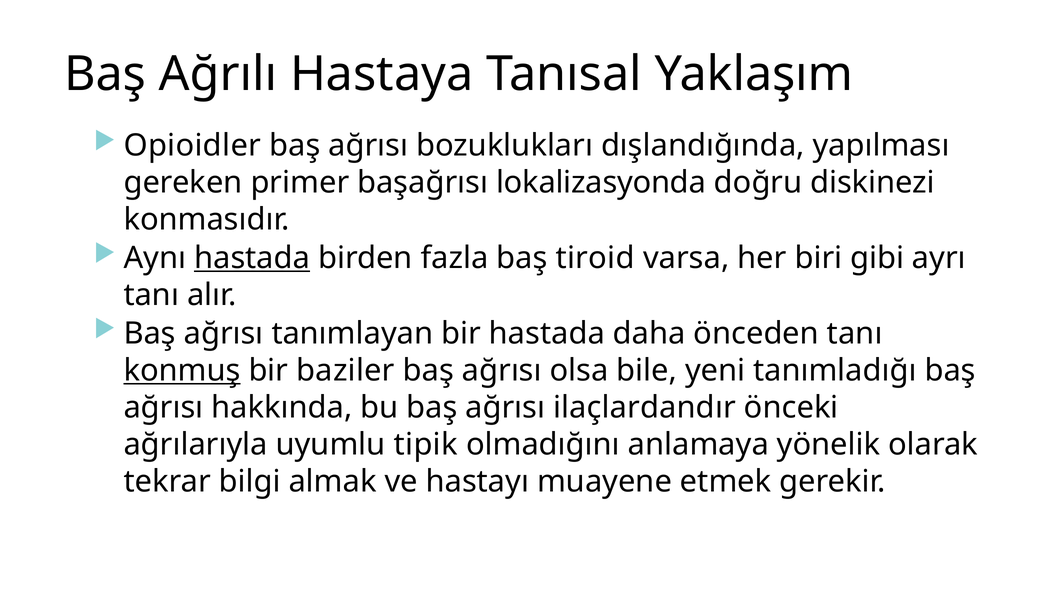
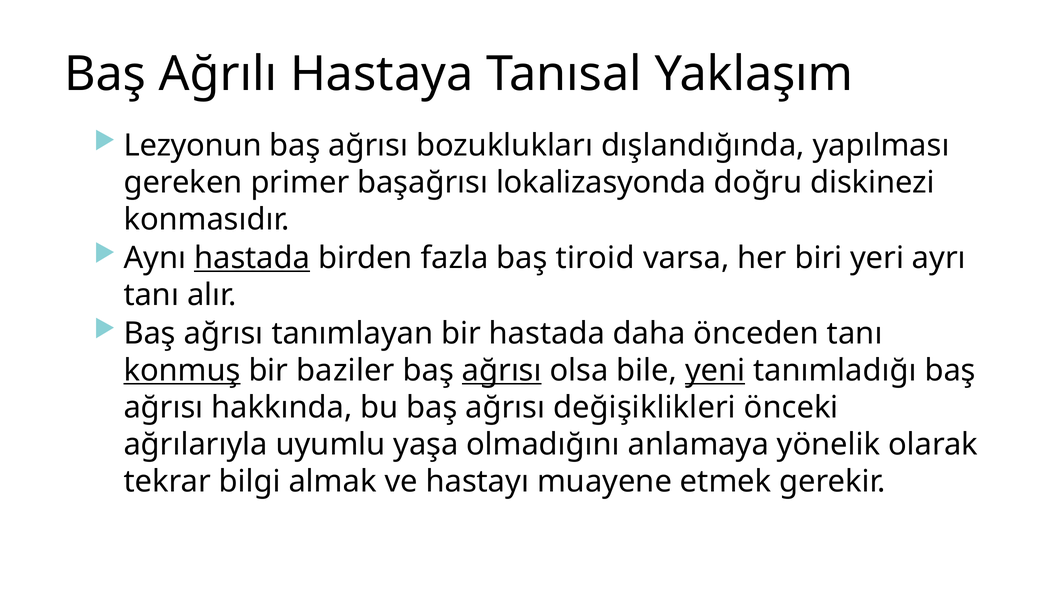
Opioidler: Opioidler -> Lezyonun
gibi: gibi -> yeri
ağrısı at (502, 371) underline: none -> present
yeni underline: none -> present
ilaçlardandır: ilaçlardandır -> değişiklikleri
tipik: tipik -> yaşa
